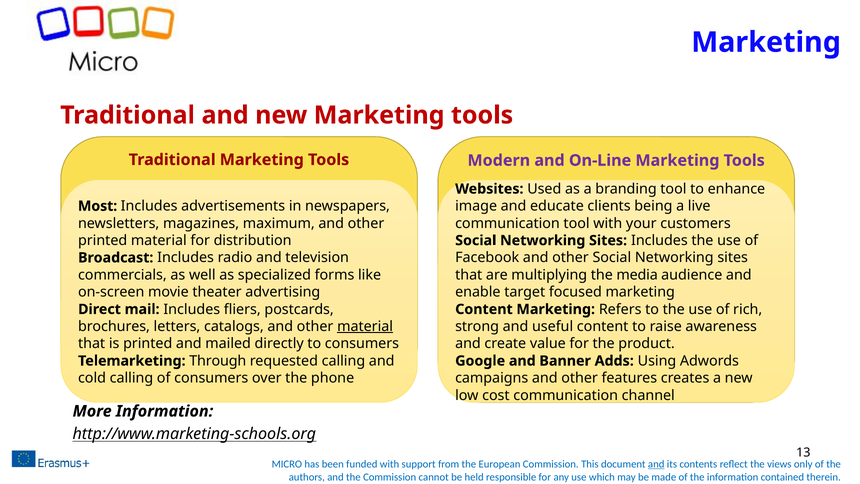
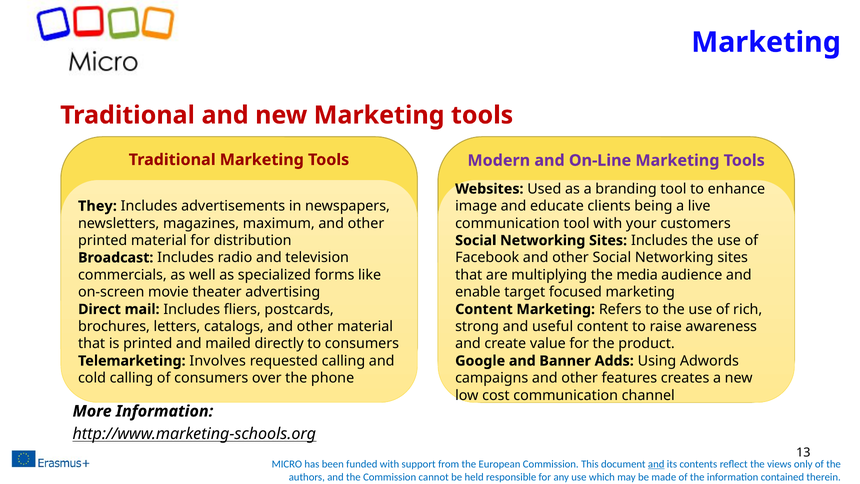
Most: Most -> They
material at (365, 326) underline: present -> none
Through: Through -> Involves
